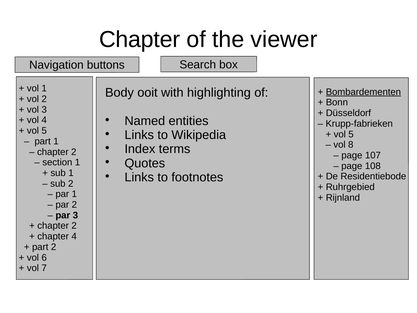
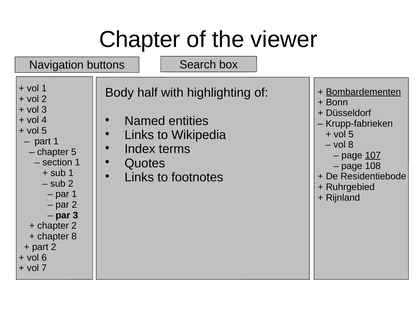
ooit: ooit -> half
2 at (74, 152): 2 -> 5
107 underline: none -> present
chapter 4: 4 -> 8
